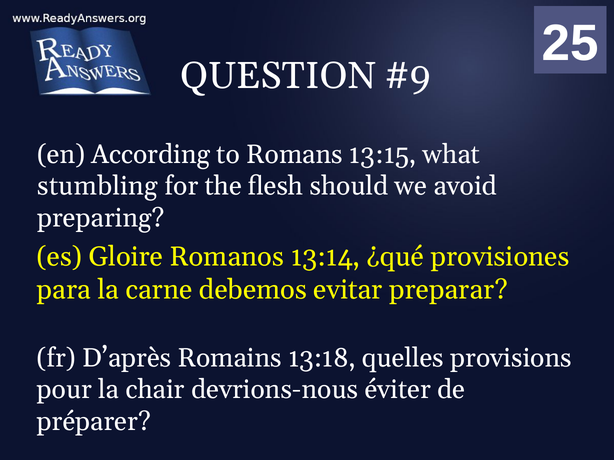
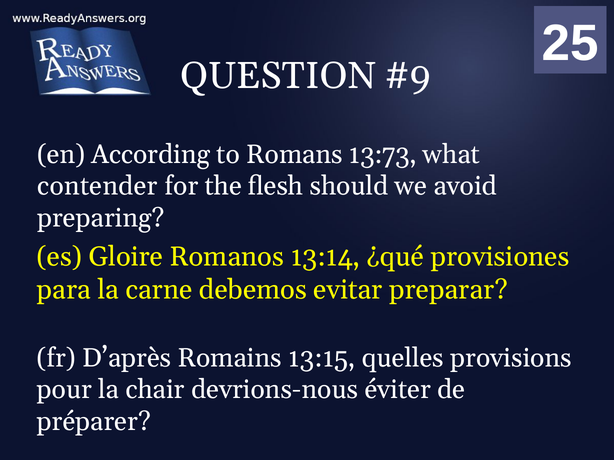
13:15: 13:15 -> 13:73
stumbling: stumbling -> contender
13:18: 13:18 -> 13:15
